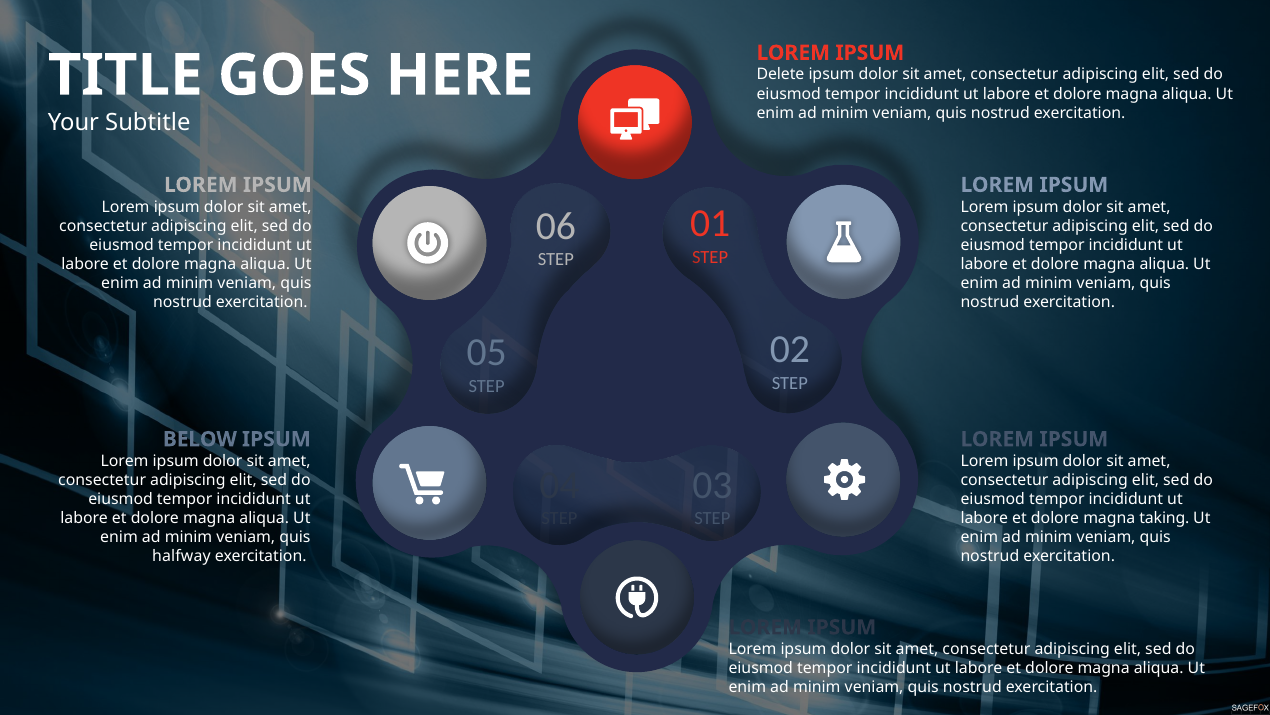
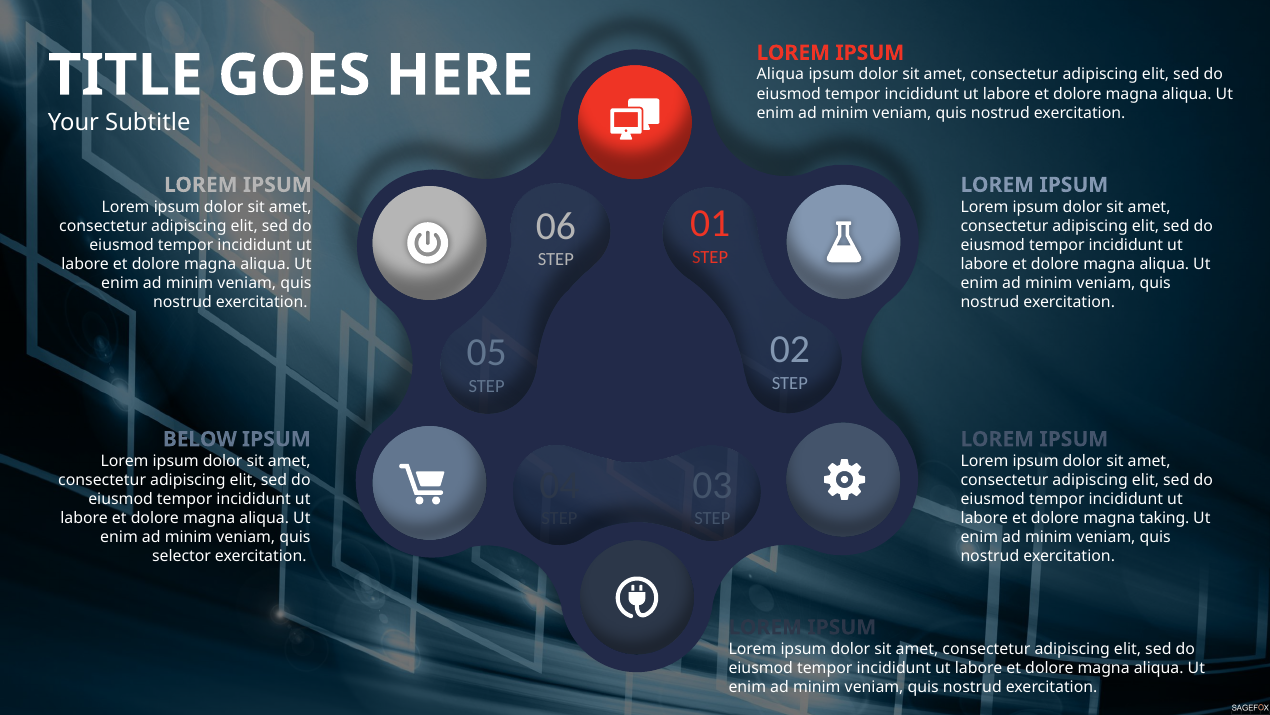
Delete at (780, 75): Delete -> Aliqua
halfway: halfway -> selector
